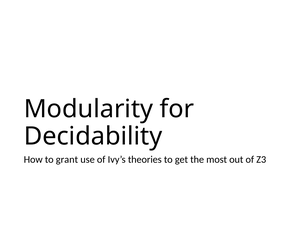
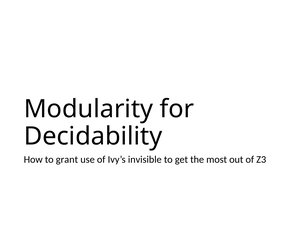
theories: theories -> invisible
